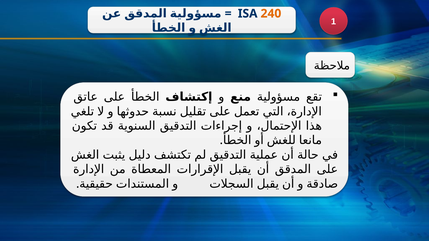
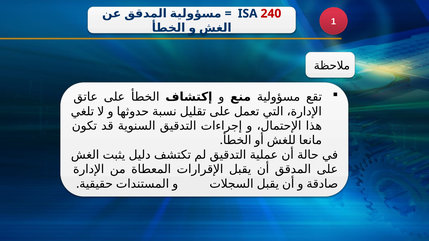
240 colour: orange -> red
